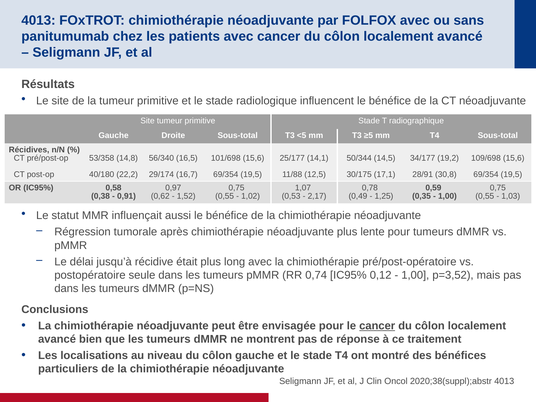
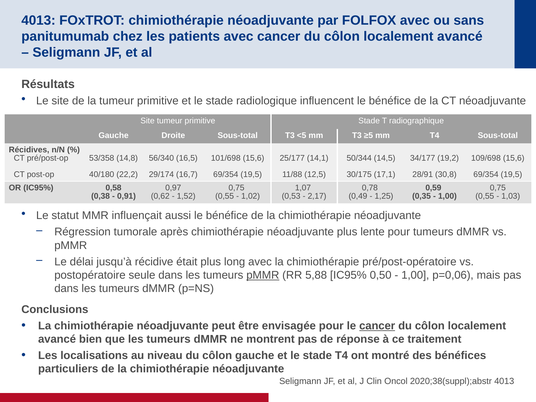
pMMR at (263, 275) underline: none -> present
0,74: 0,74 -> 5,88
0,12: 0,12 -> 0,50
p=3,52: p=3,52 -> p=0,06
